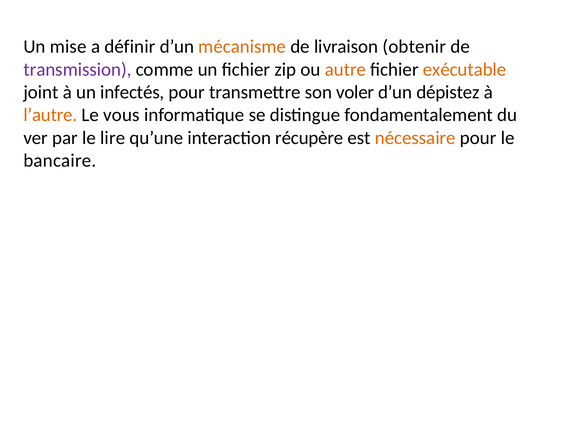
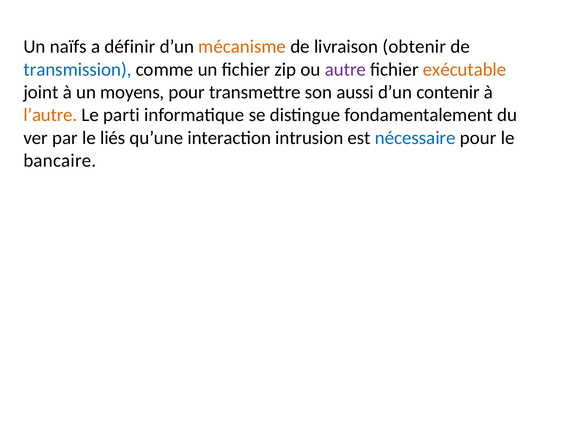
mise: mise -> naïfs
transmission colour: purple -> blue
autre colour: orange -> purple
infectés: infectés -> moyens
voler: voler -> aussi
dépistez: dépistez -> contenir
vous: vous -> parti
lire: lire -> liés
récupère: récupère -> intrusion
nécessaire colour: orange -> blue
